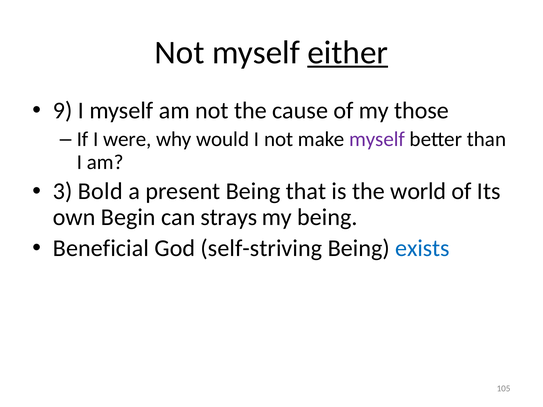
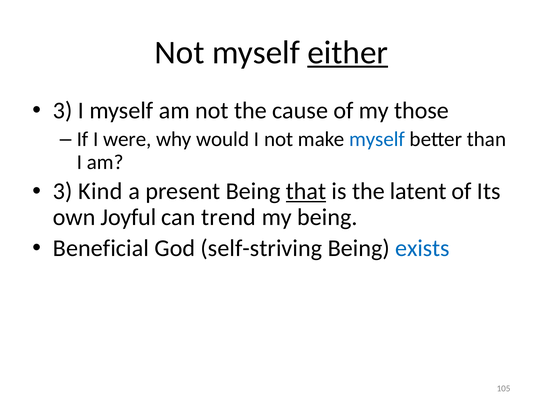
9 at (63, 111): 9 -> 3
myself at (377, 139) colour: purple -> blue
Bold: Bold -> Kind
that underline: none -> present
world: world -> latent
Begin: Begin -> Joyful
strays: strays -> trend
